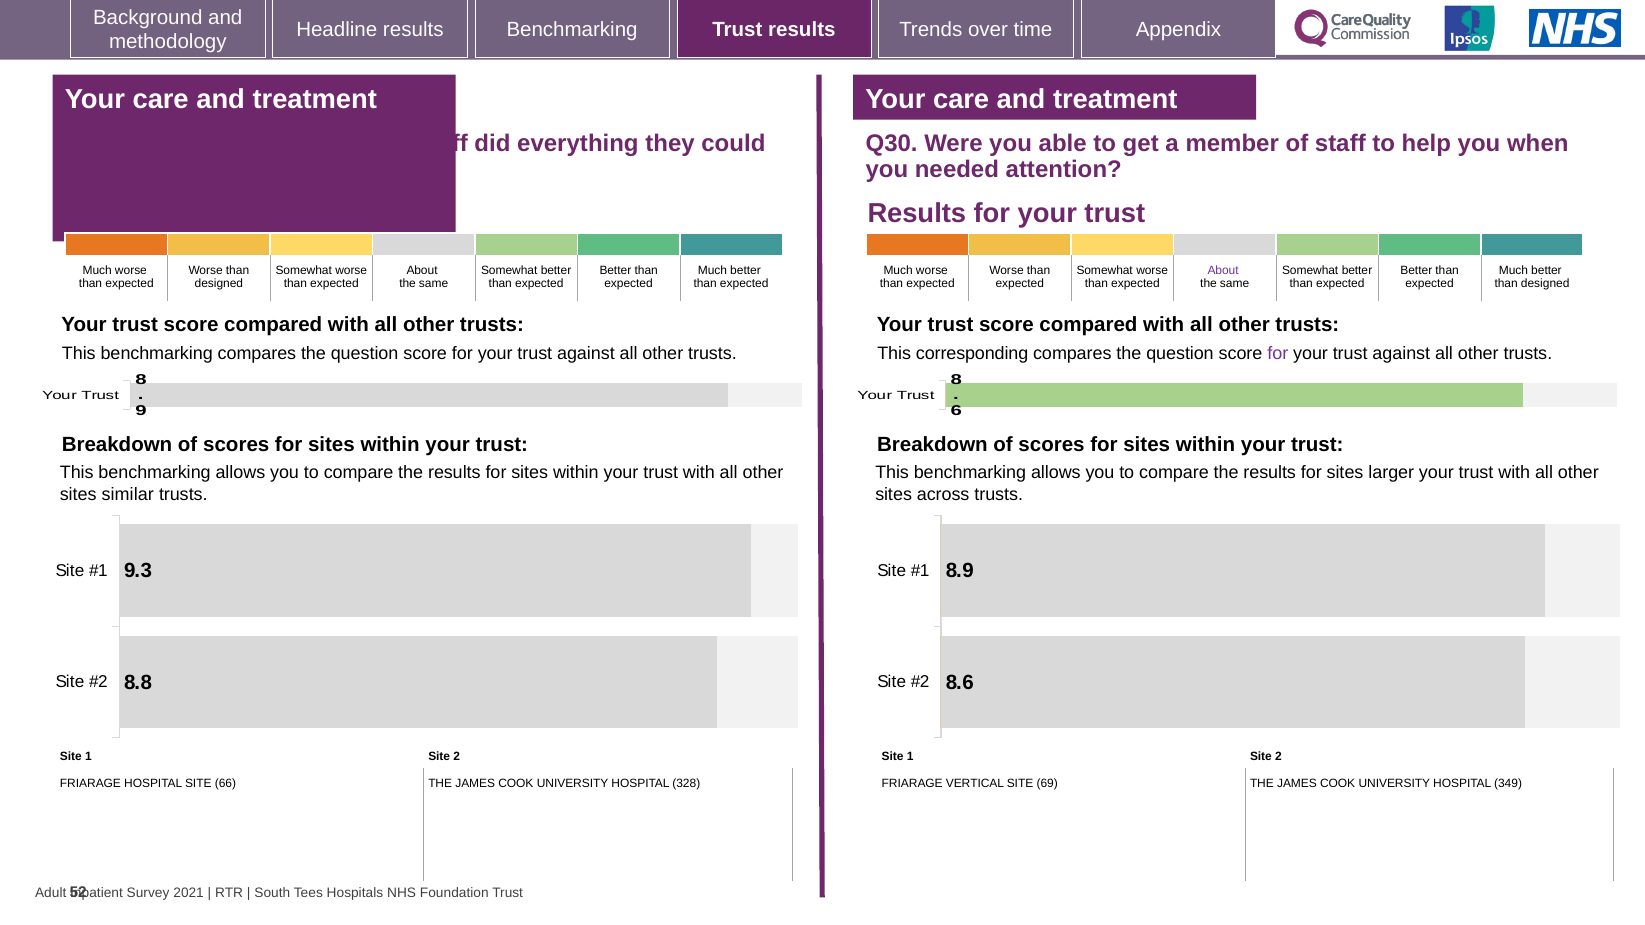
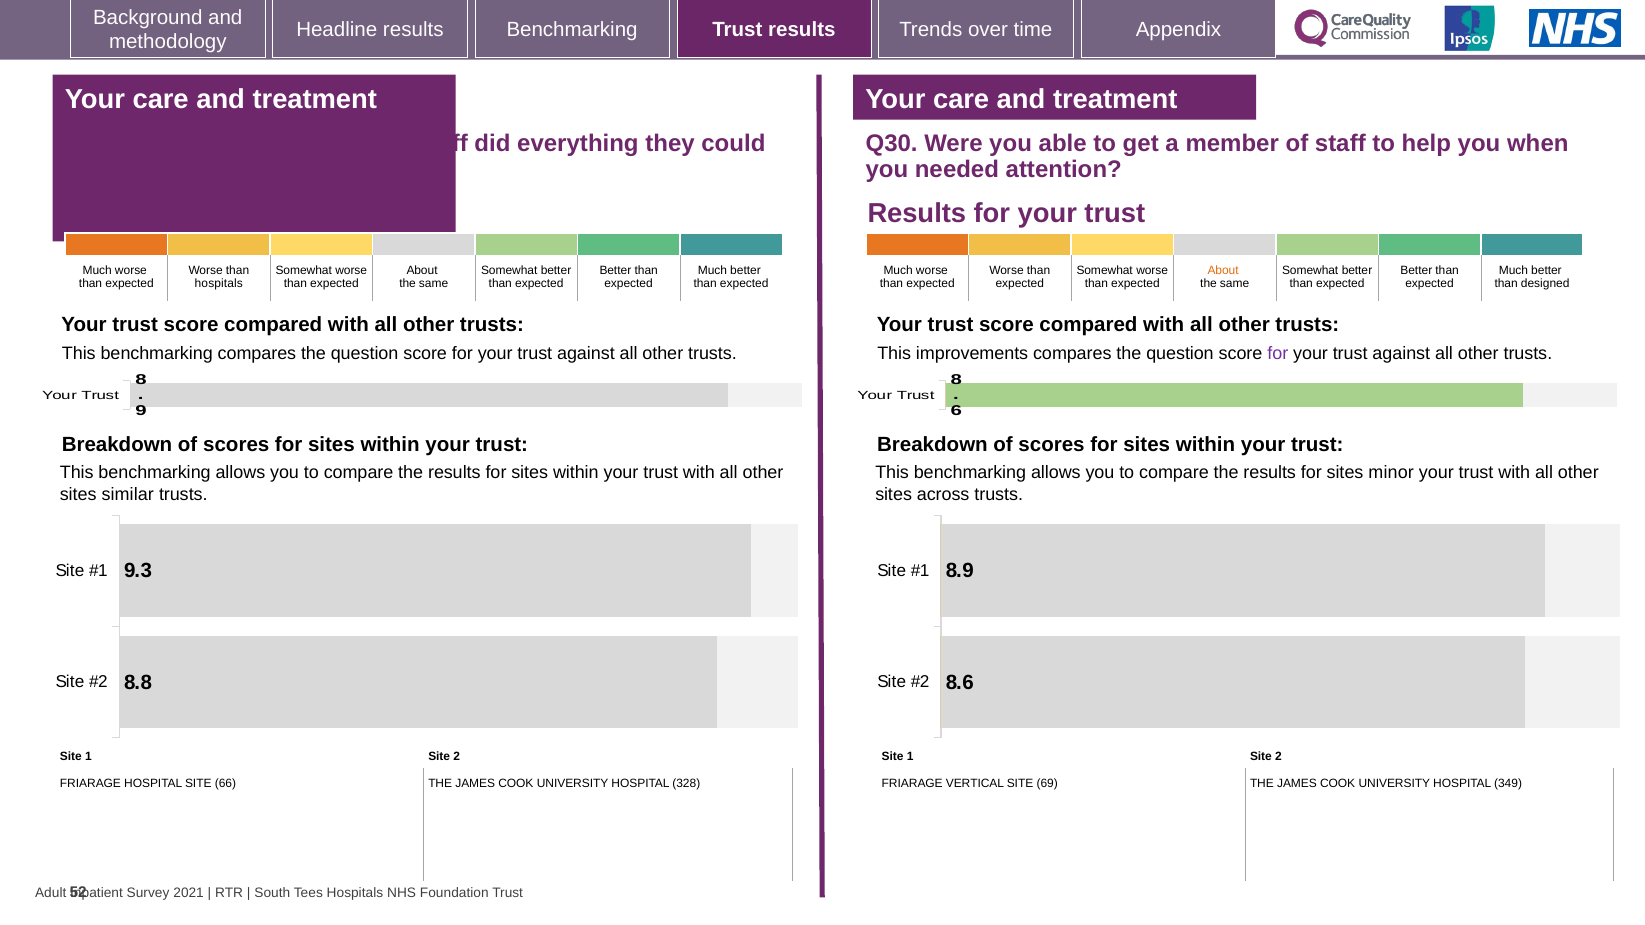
About at (1223, 270) colour: purple -> orange
designed at (219, 284): designed -> hospitals
corresponding: corresponding -> improvements
larger: larger -> minor
